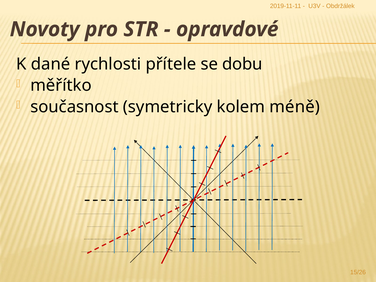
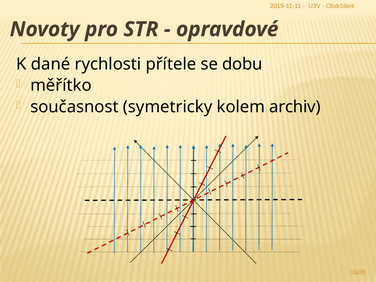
méně: méně -> archiv
